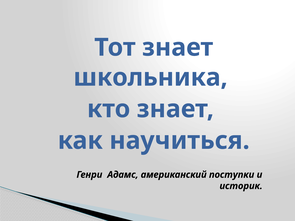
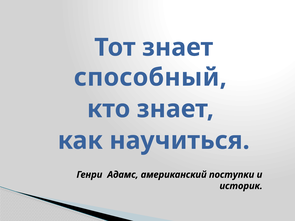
школьника: школьника -> способный
